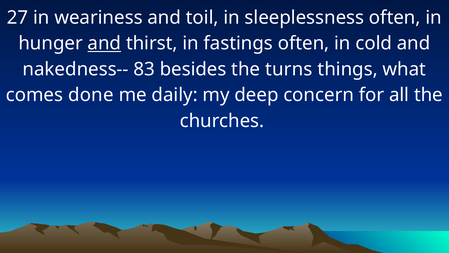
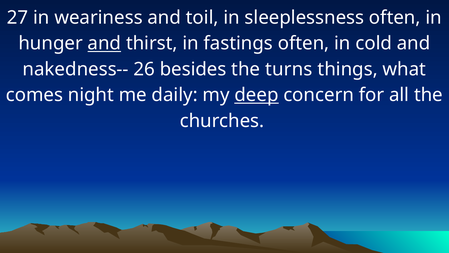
83: 83 -> 26
done: done -> night
deep underline: none -> present
